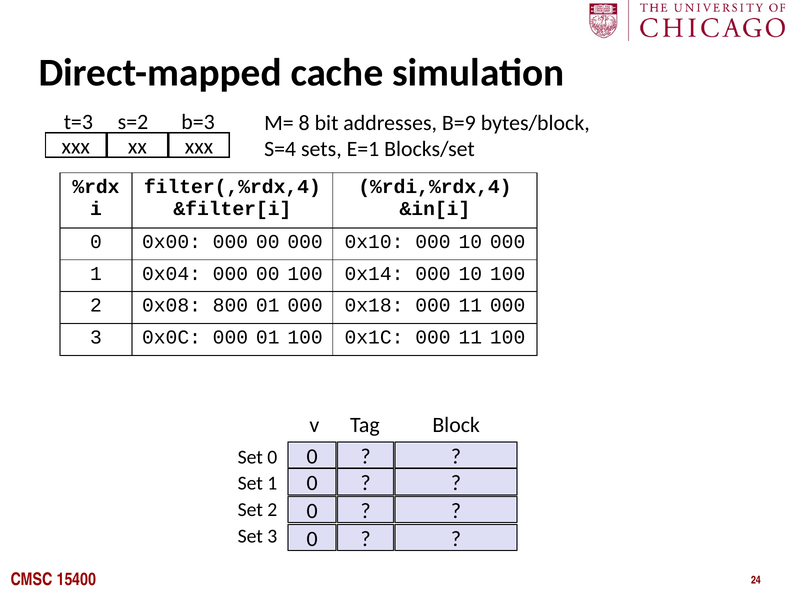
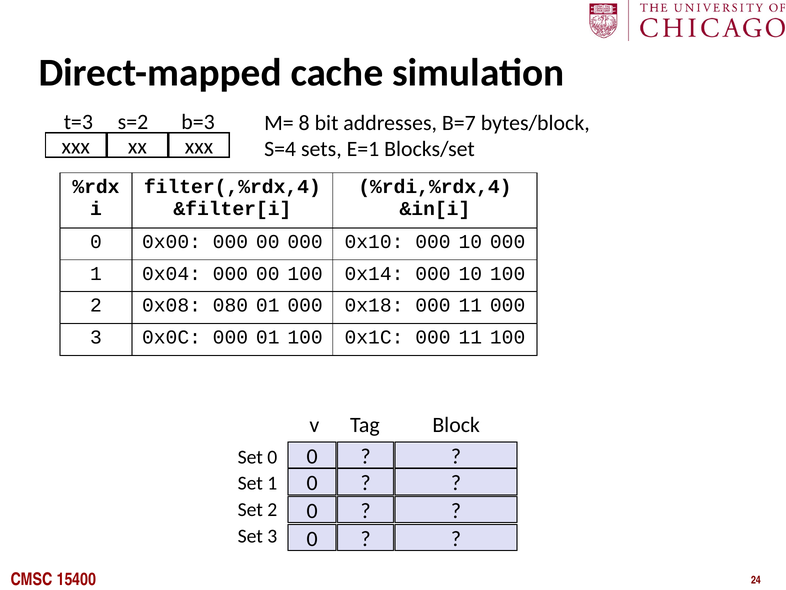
B=9: B=9 -> B=7
800: 800 -> 080
